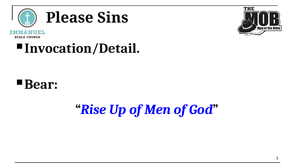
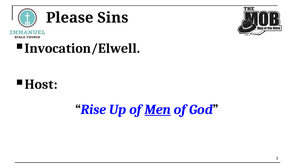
Invocation/Detail: Invocation/Detail -> Invocation/Elwell
Bear: Bear -> Host
Men underline: none -> present
